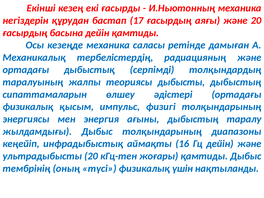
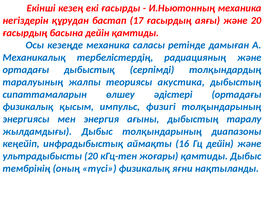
дыбысты: дыбысты -> акустика
үшін: үшін -> яғни
